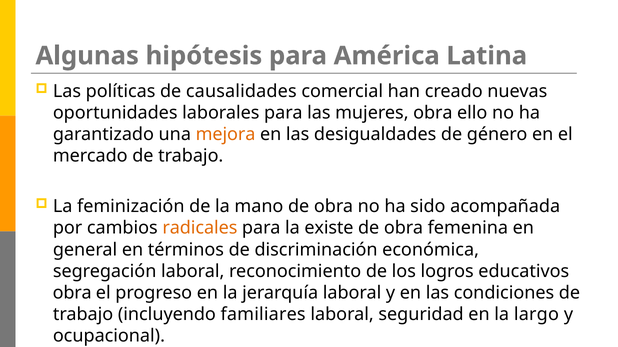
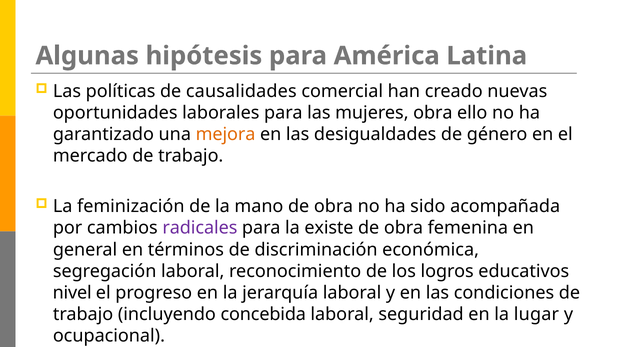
radicales colour: orange -> purple
obra at (72, 293): obra -> nivel
familiares: familiares -> concebida
largo: largo -> lugar
